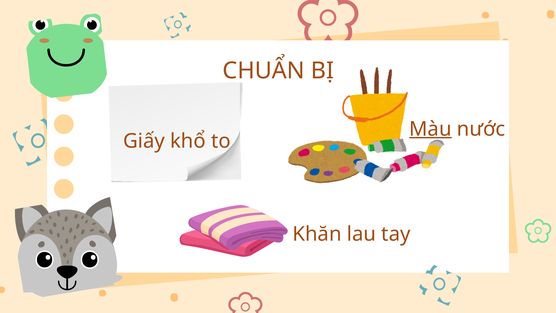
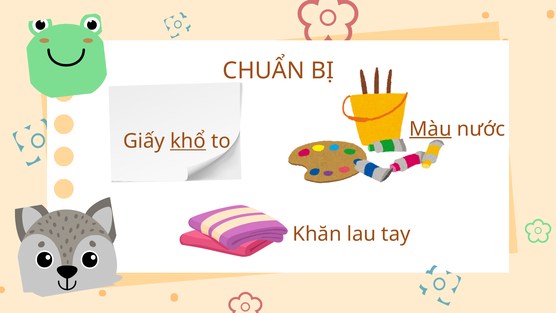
khổ underline: none -> present
